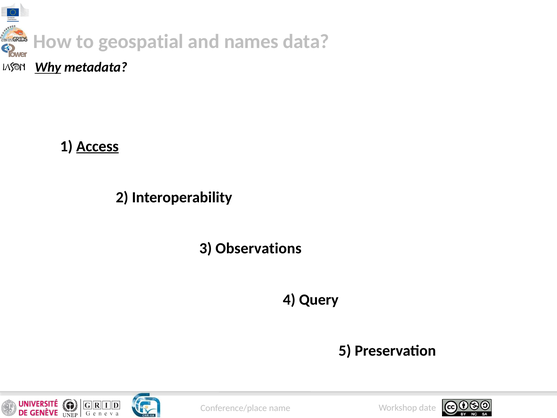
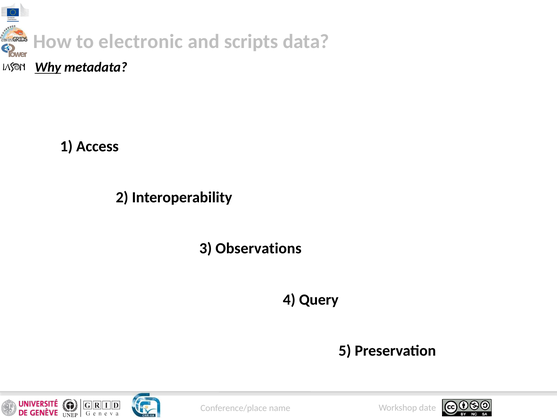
geospatial: geospatial -> electronic
names: names -> scripts
Access underline: present -> none
